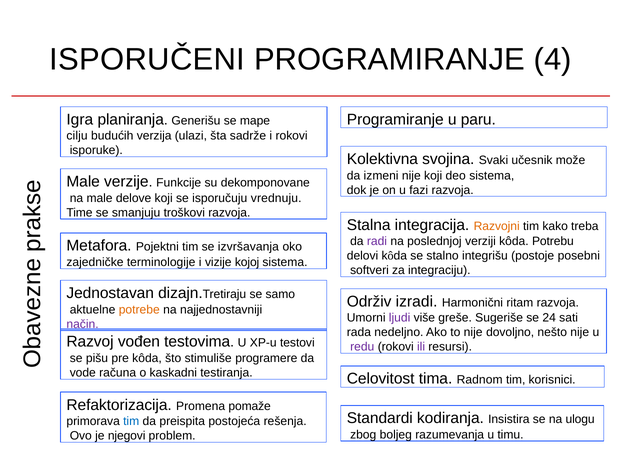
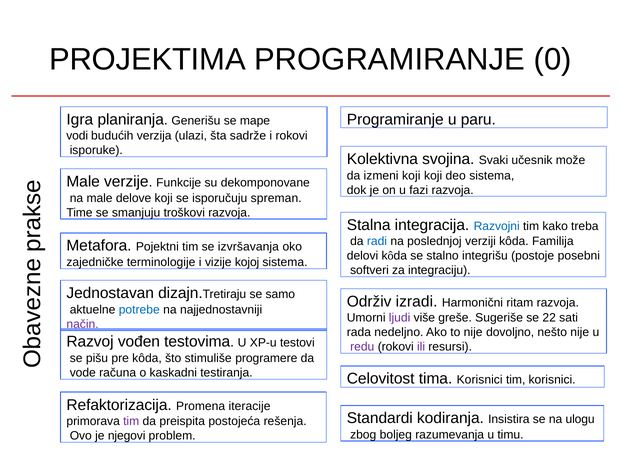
ISPORUČENI: ISPORUČENI -> PROJEKTIMA
4: 4 -> 0
cilju: cilju -> vodi
izmeni nije: nije -> koji
vrednuju: vrednuju -> spreman
Razvojni colour: orange -> blue
radi colour: purple -> blue
Potrebu: Potrebu -> Familija
potrebe colour: orange -> blue
24: 24 -> 22
tima Radnom: Radnom -> Korisnici
pomaže: pomaže -> iteracije
tim at (131, 421) colour: blue -> purple
